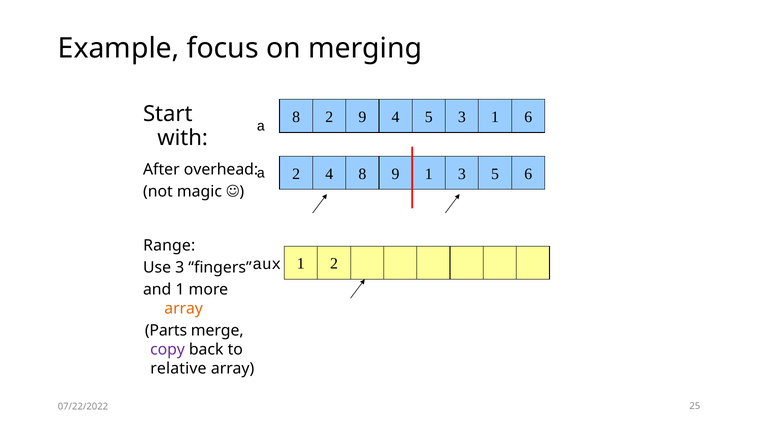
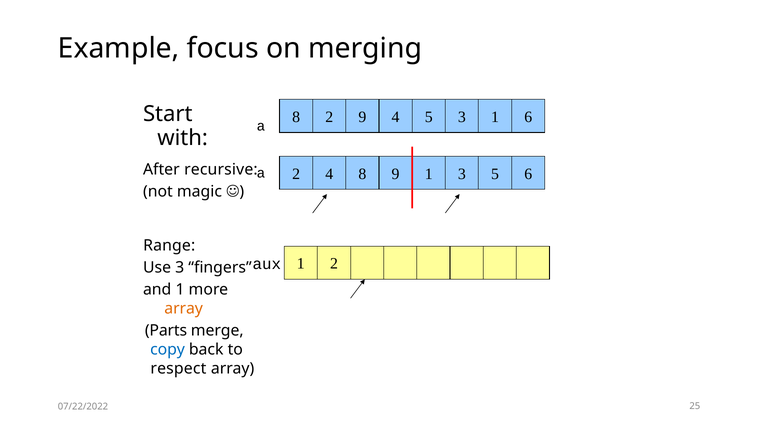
overhead: overhead -> recursive
copy colour: purple -> blue
relative: relative -> respect
